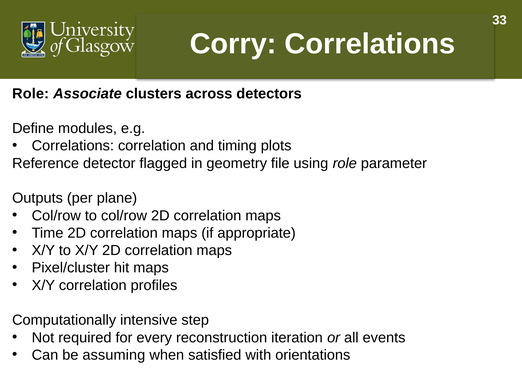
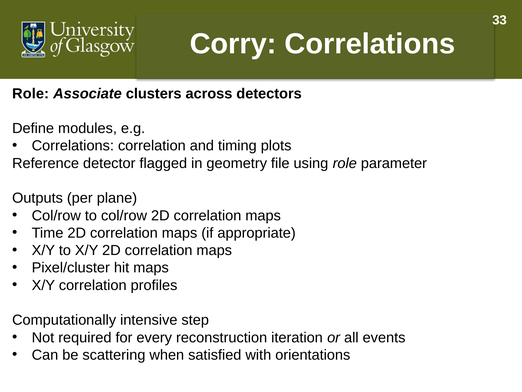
assuming: assuming -> scattering
